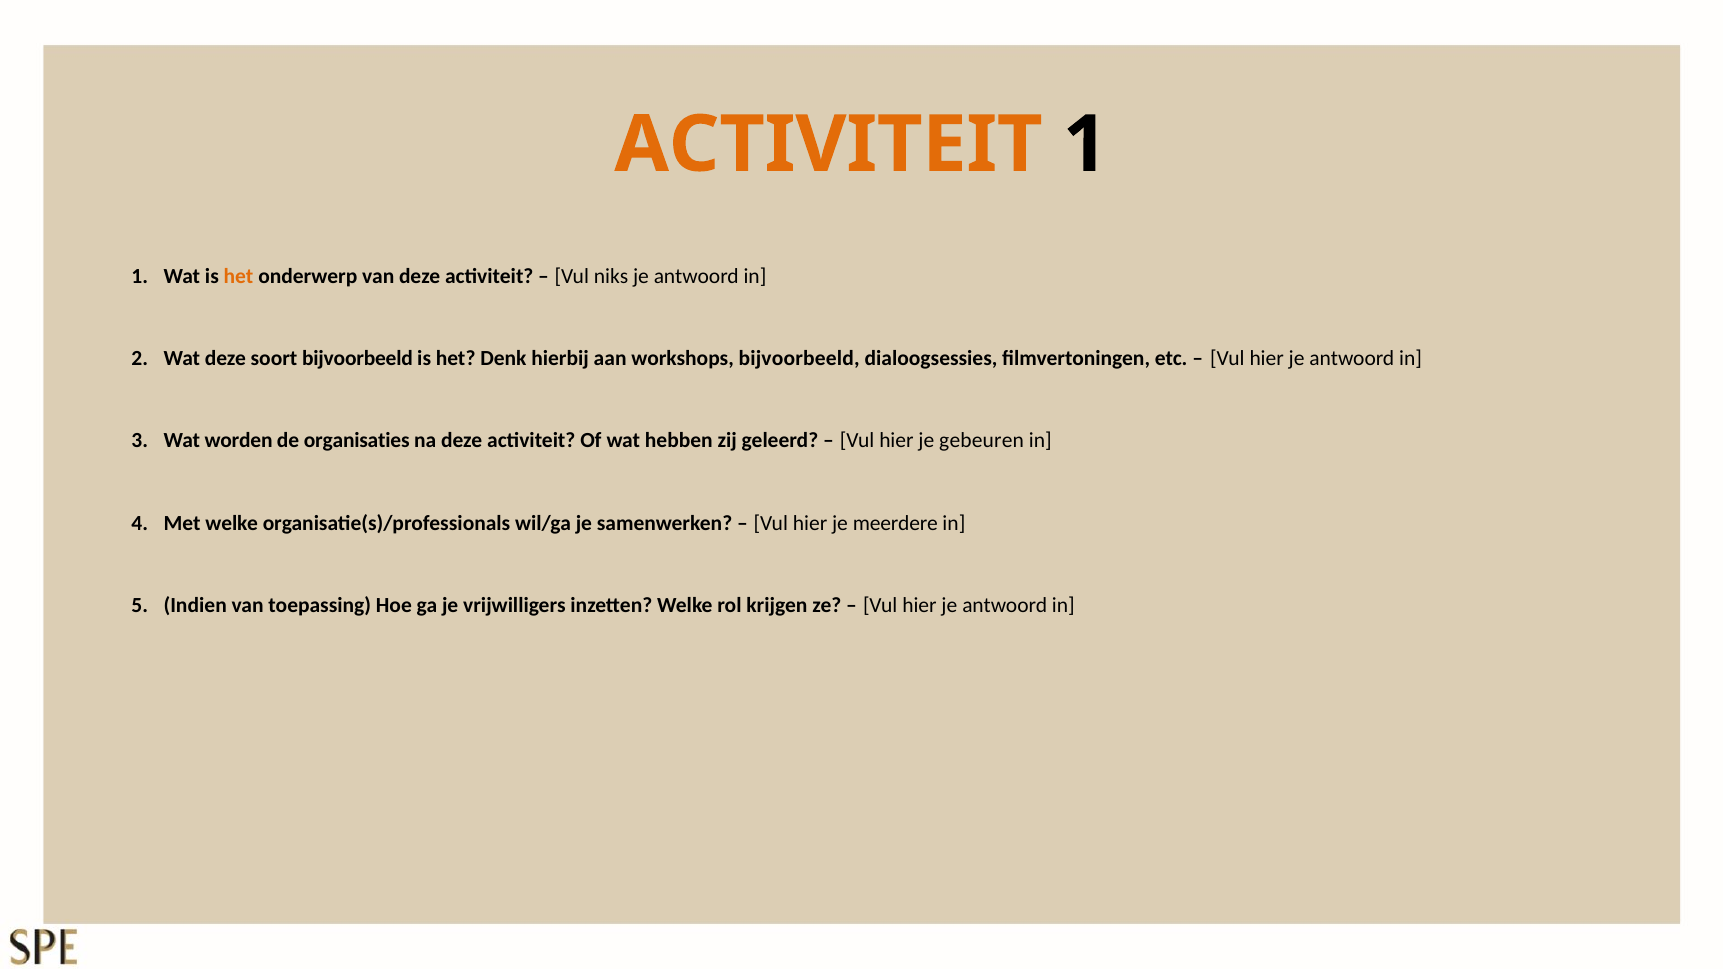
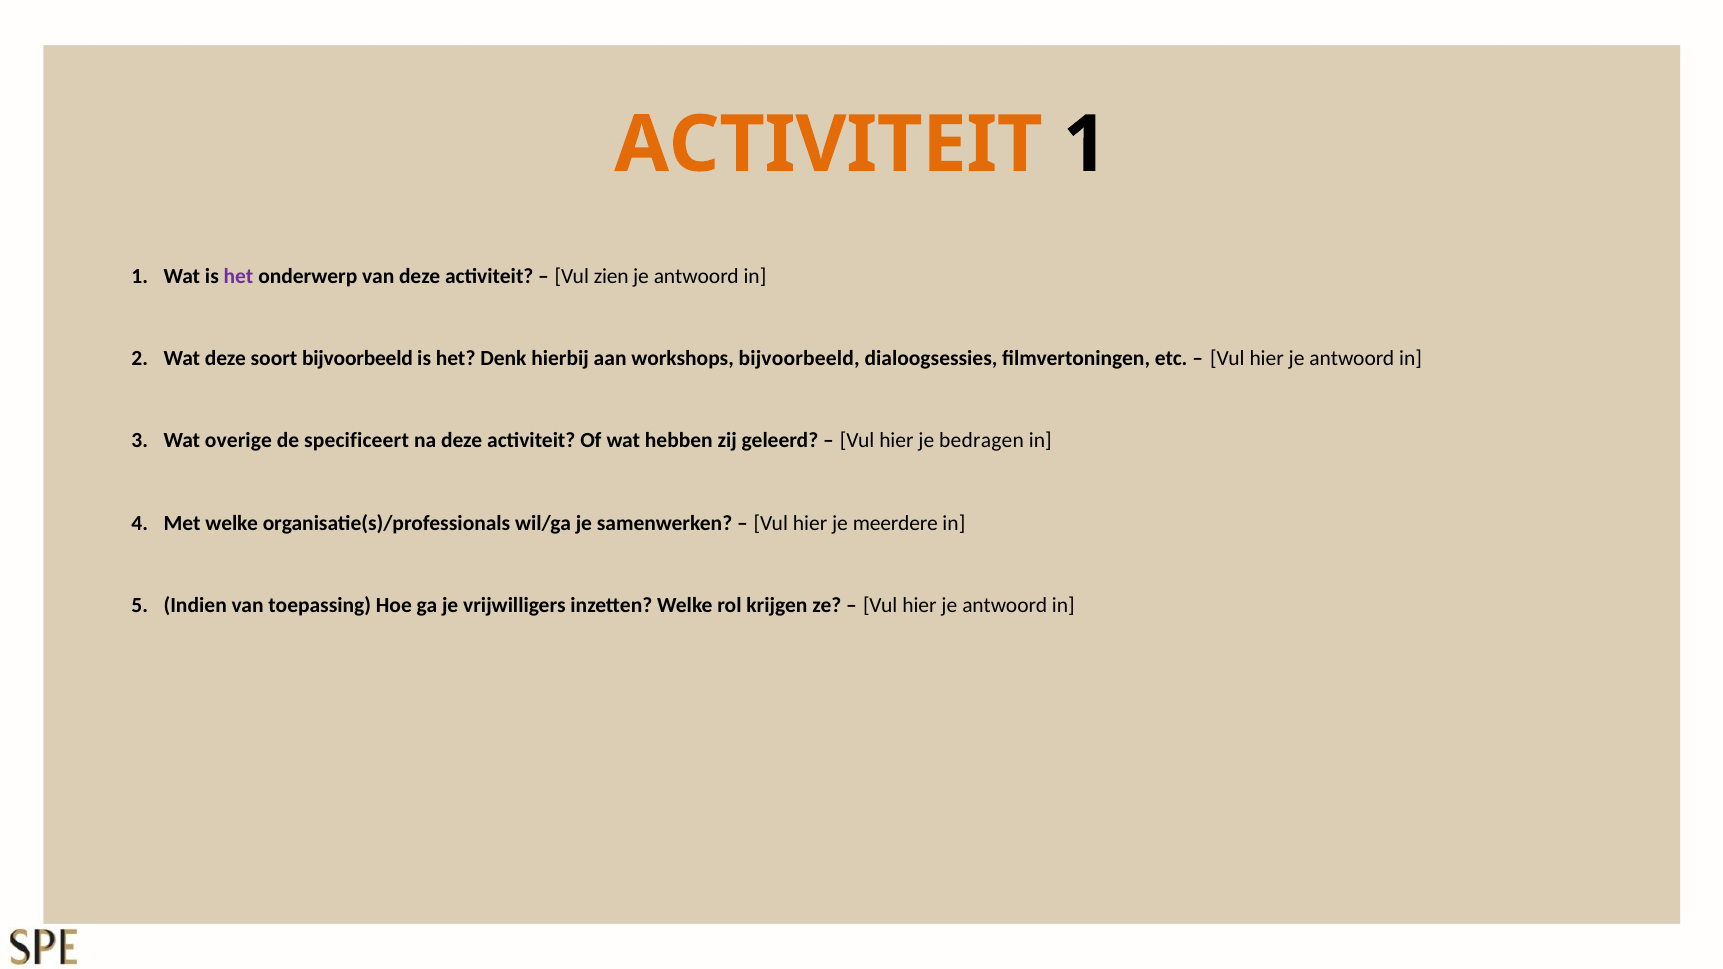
het at (239, 276) colour: orange -> purple
niks: niks -> zien
worden: worden -> overige
organisaties: organisaties -> specificeert
gebeuren: gebeuren -> bedragen
